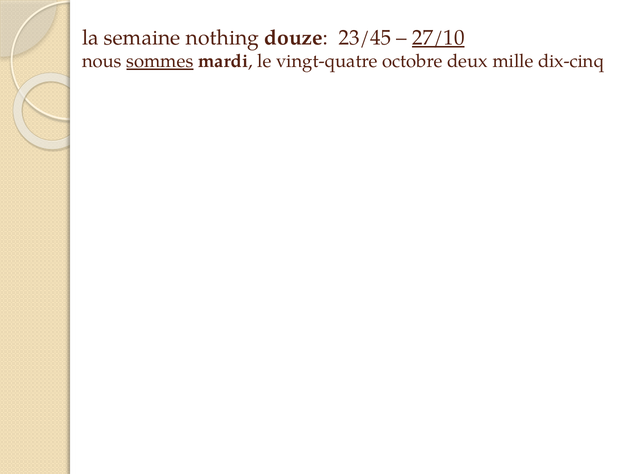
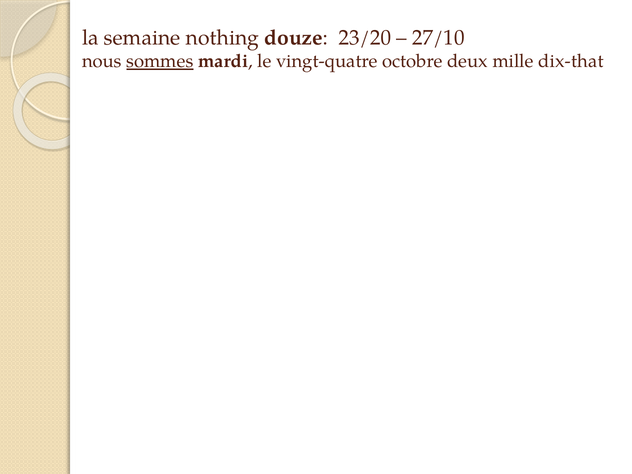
23/45: 23/45 -> 23/20
27/10 underline: present -> none
dix-cinq: dix-cinq -> dix-that
